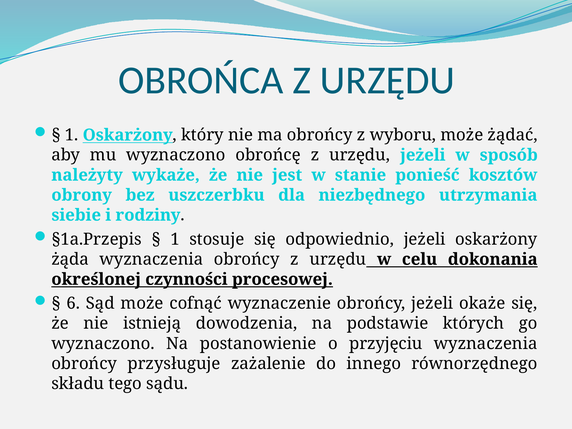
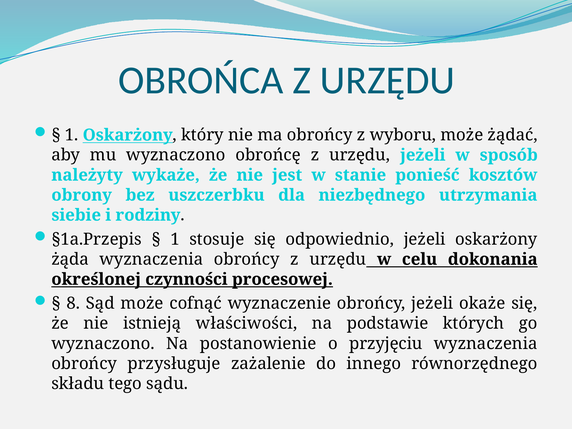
6: 6 -> 8
dowodzenia: dowodzenia -> właściwości
